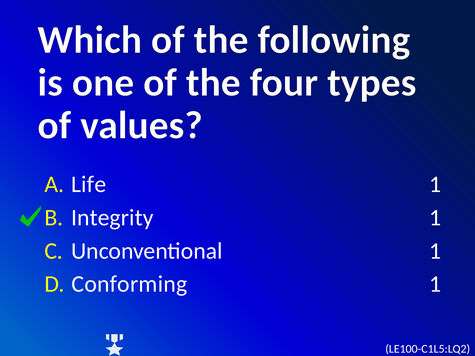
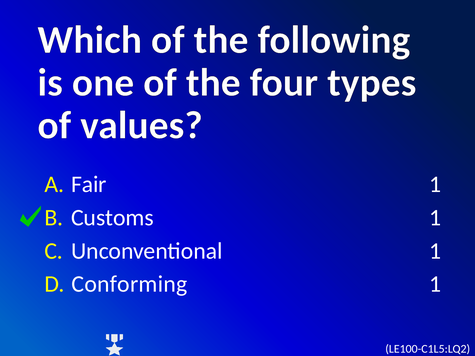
Life: Life -> Fair
Integrity: Integrity -> Customs
